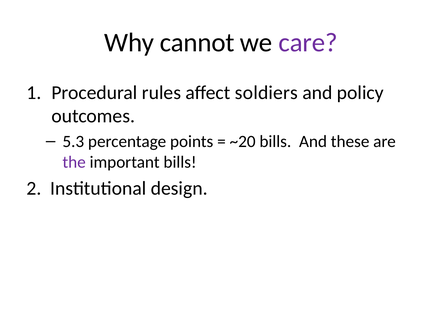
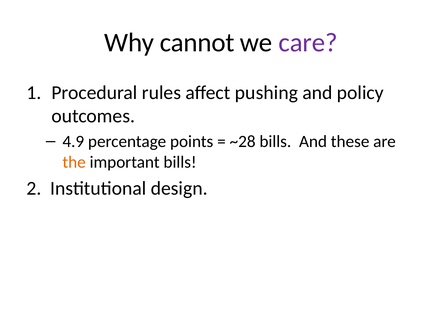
soldiers: soldiers -> pushing
5.3: 5.3 -> 4.9
~20: ~20 -> ~28
the colour: purple -> orange
